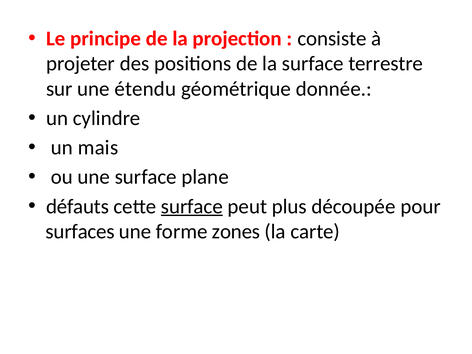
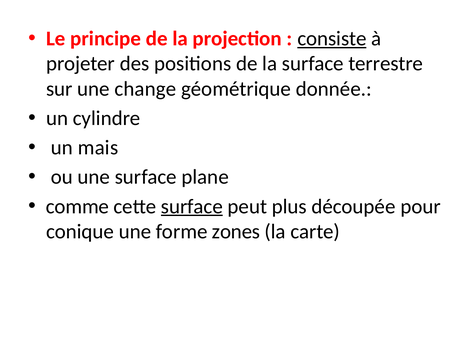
consiste underline: none -> present
étendu: étendu -> change
défauts: défauts -> comme
surfaces: surfaces -> conique
